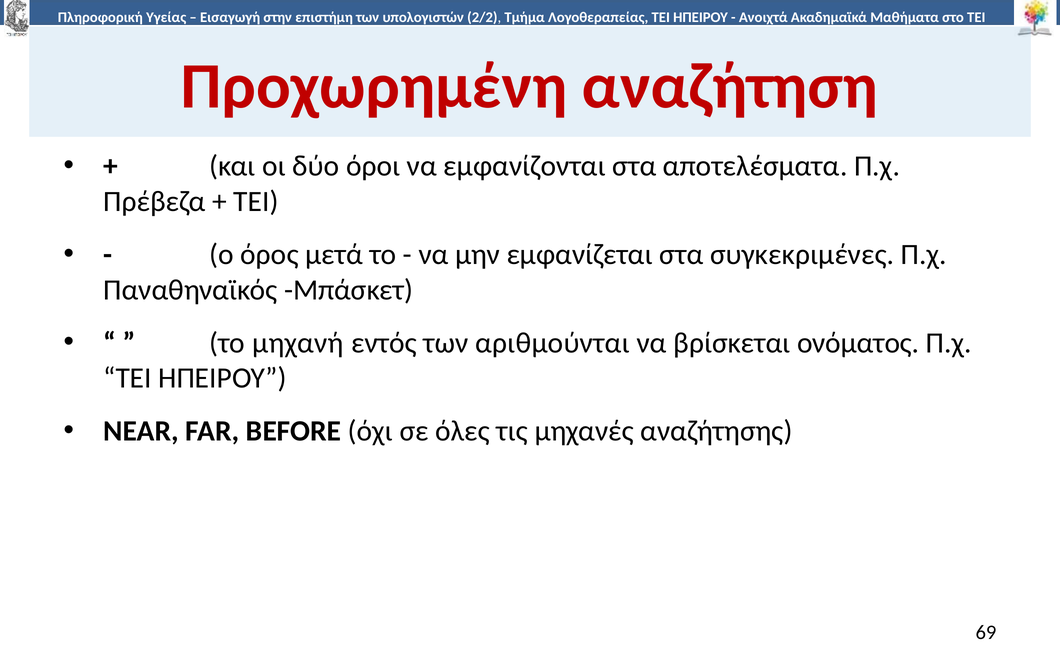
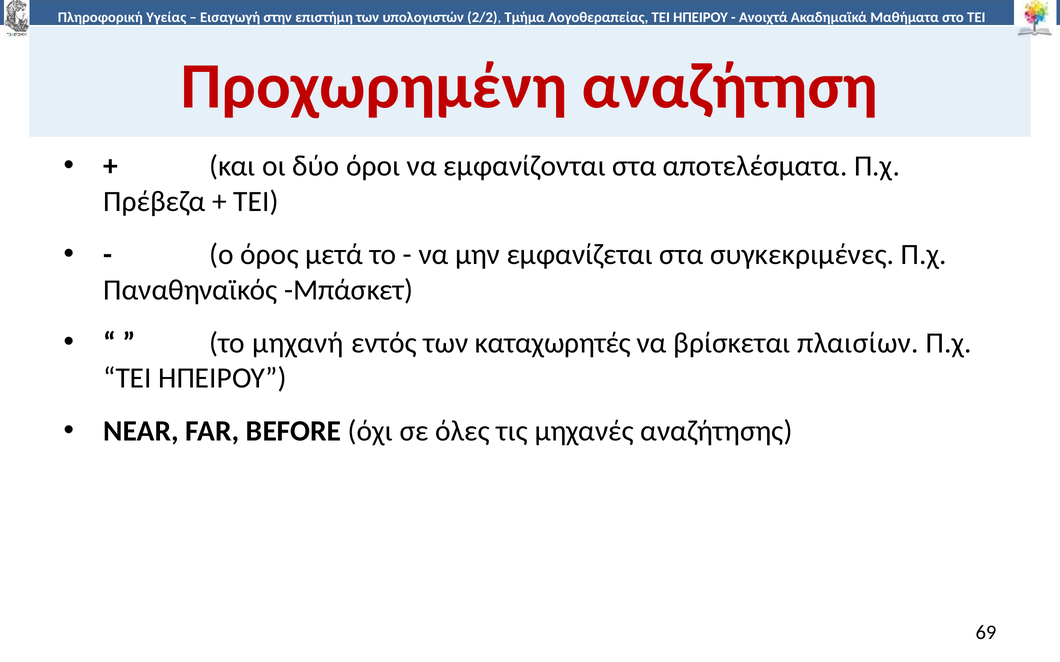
αριθμούνται: αριθμούνται -> καταχωρητές
ονόματος: ονόματος -> πλαισίων
